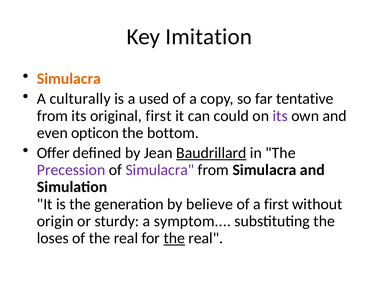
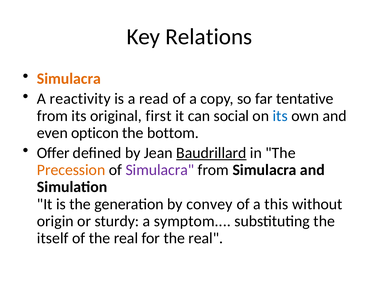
Imitation: Imitation -> Relations
culturally: culturally -> reactivity
used: used -> read
could: could -> social
its at (280, 116) colour: purple -> blue
Precession colour: purple -> orange
believe: believe -> convey
a first: first -> this
loses: loses -> itself
the at (174, 238) underline: present -> none
